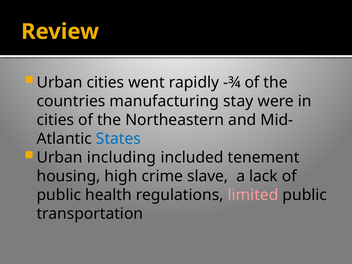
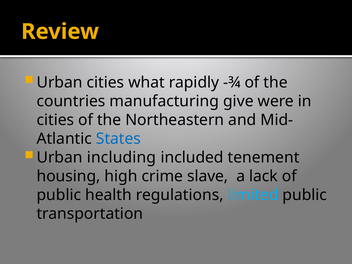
went: went -> what
stay: stay -> give
limited colour: pink -> light blue
